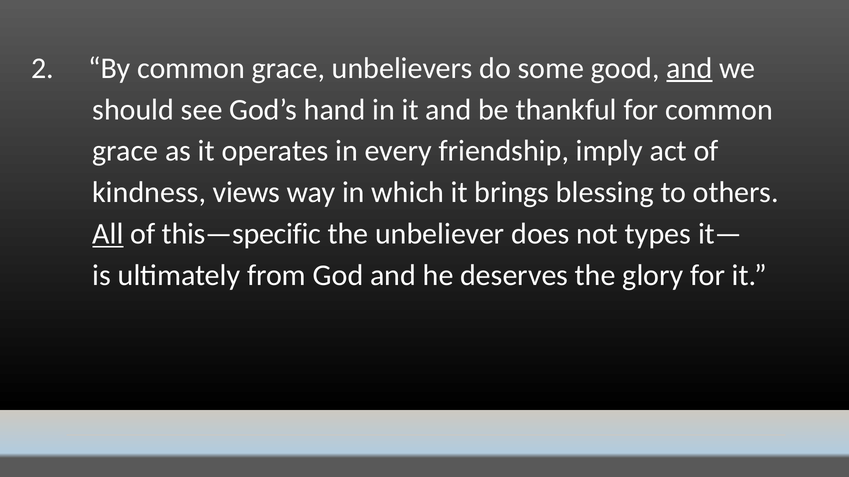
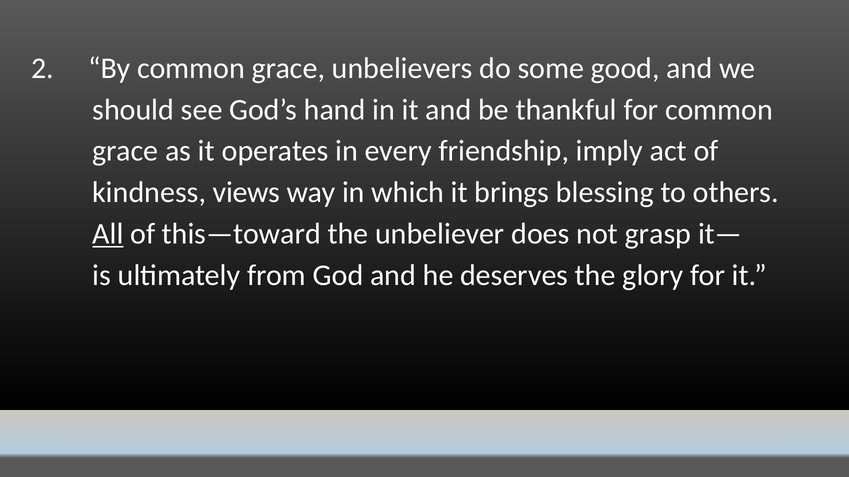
and at (689, 68) underline: present -> none
this—specific: this—specific -> this—toward
types: types -> grasp
